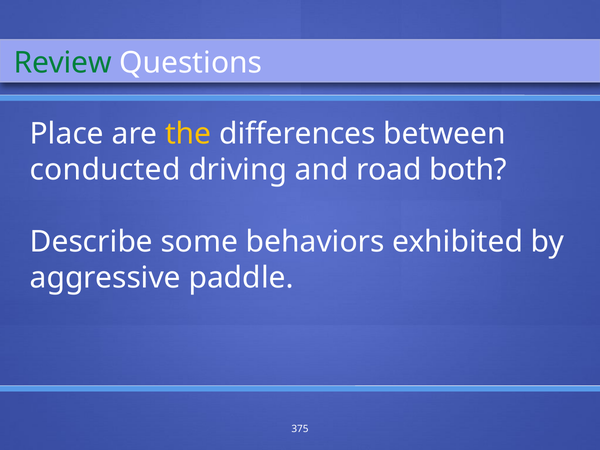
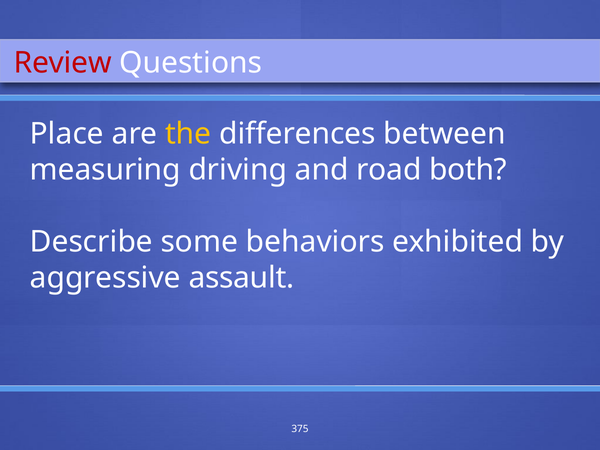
Review colour: green -> red
conducted: conducted -> measuring
paddle: paddle -> assault
